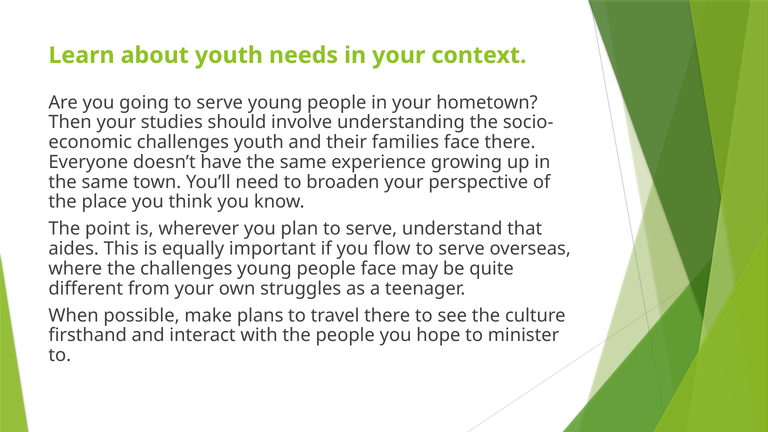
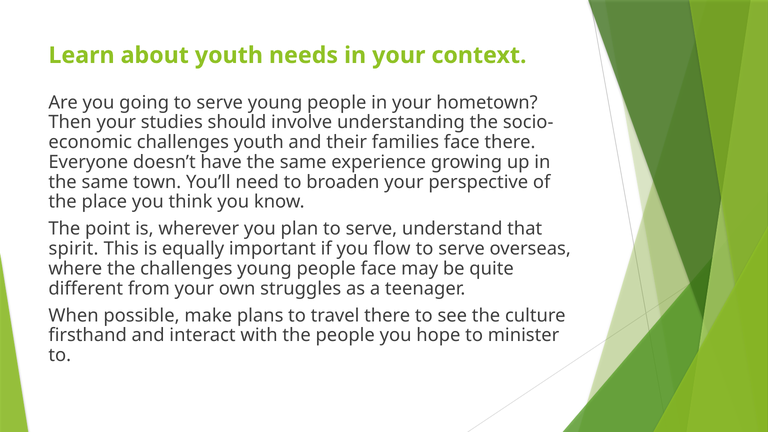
aides: aides -> spirit
